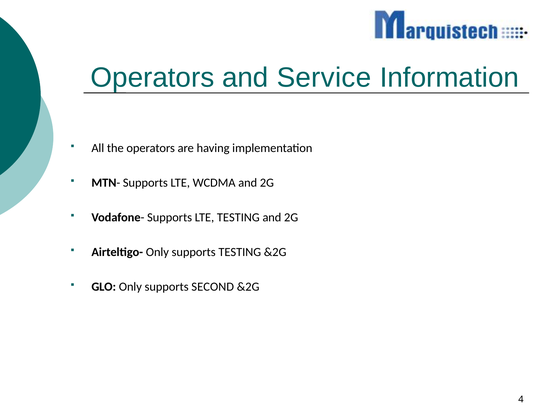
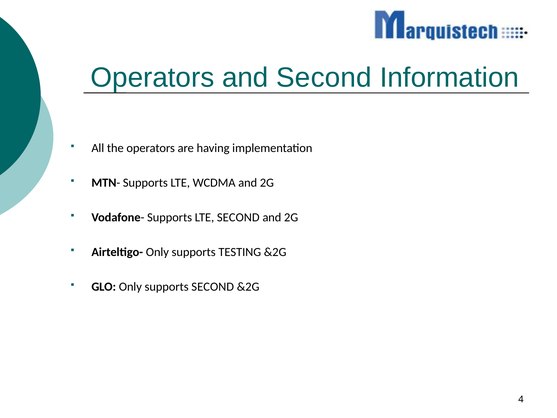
and Service: Service -> Second
LTE TESTING: TESTING -> SECOND
